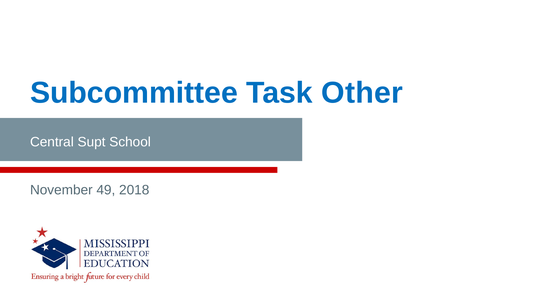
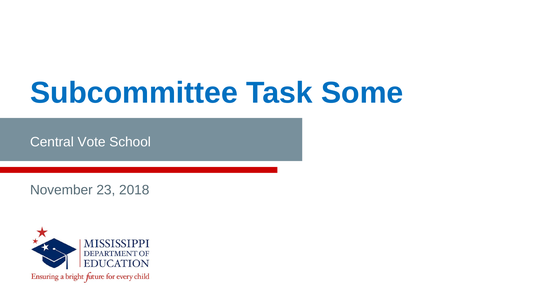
Other: Other -> Some
Supt: Supt -> Vote
49: 49 -> 23
